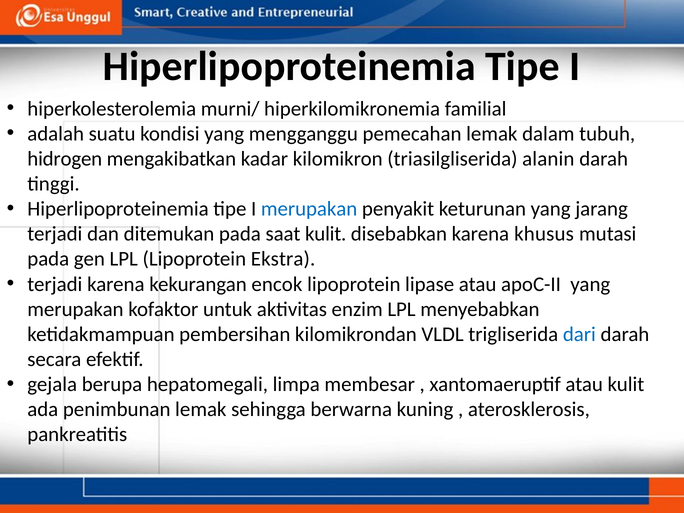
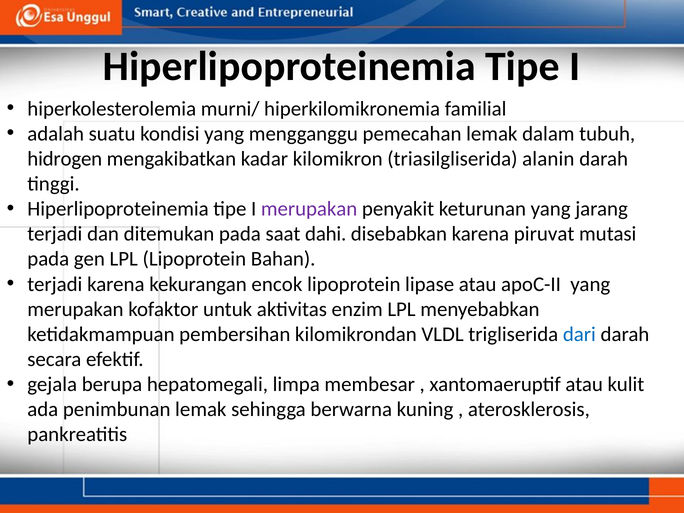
merupakan at (309, 209) colour: blue -> purple
saat kulit: kulit -> dahi
khusus: khusus -> piruvat
Ekstra: Ekstra -> Bahan
